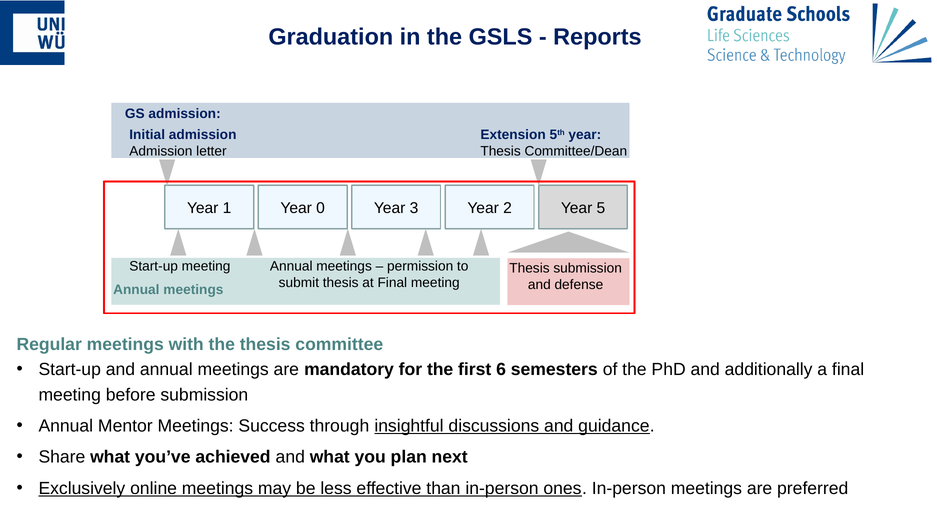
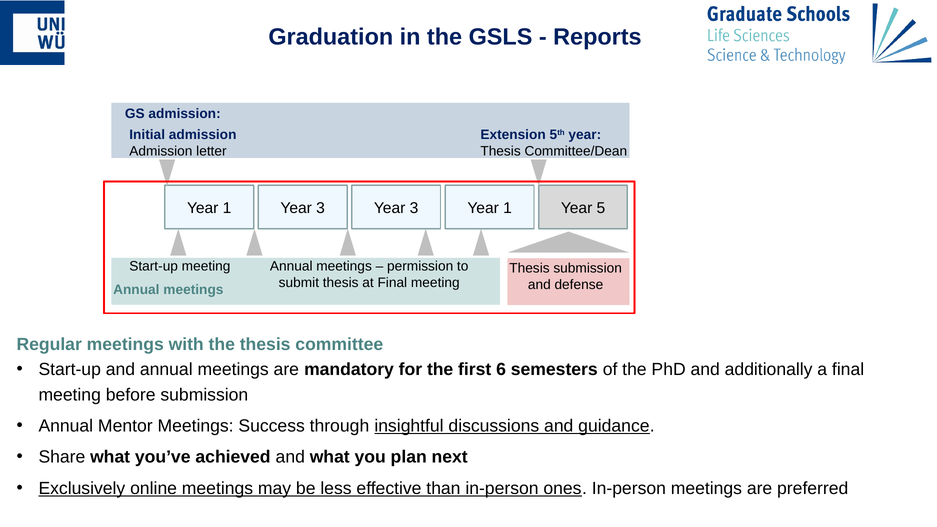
0 at (321, 208): 0 -> 3
2 at (507, 208): 2 -> 1
